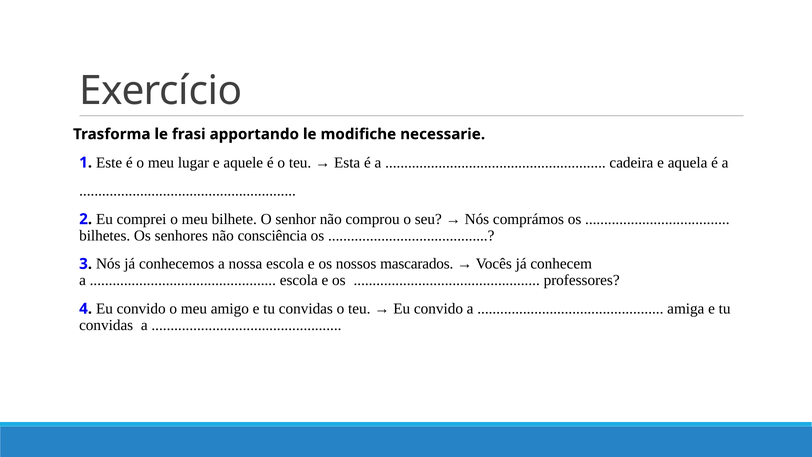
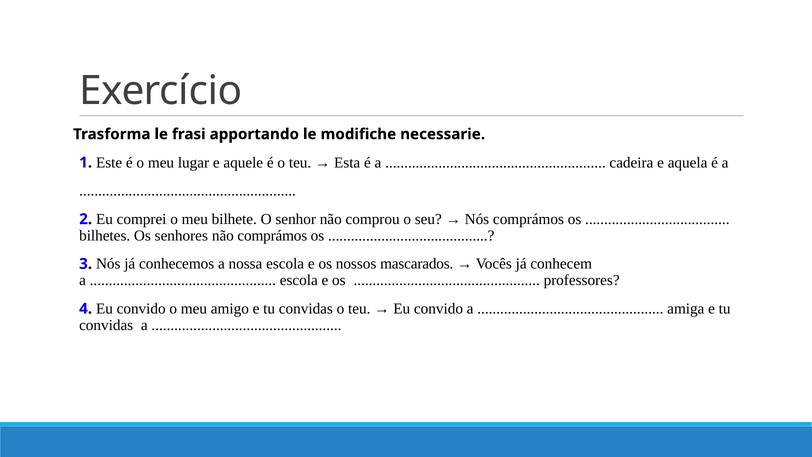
não consciência: consciência -> comprámos
